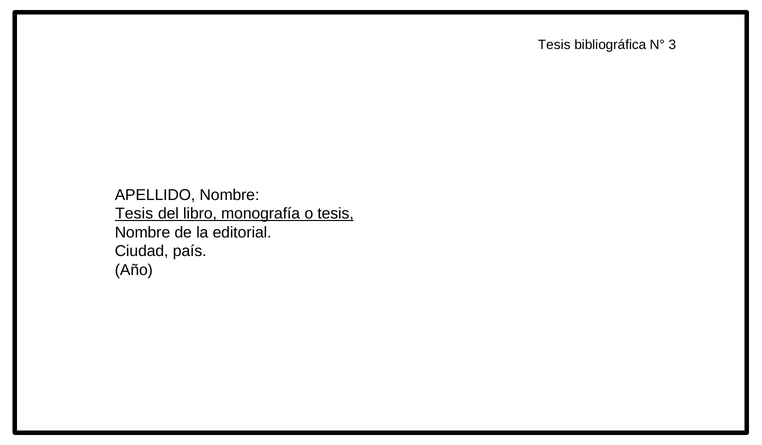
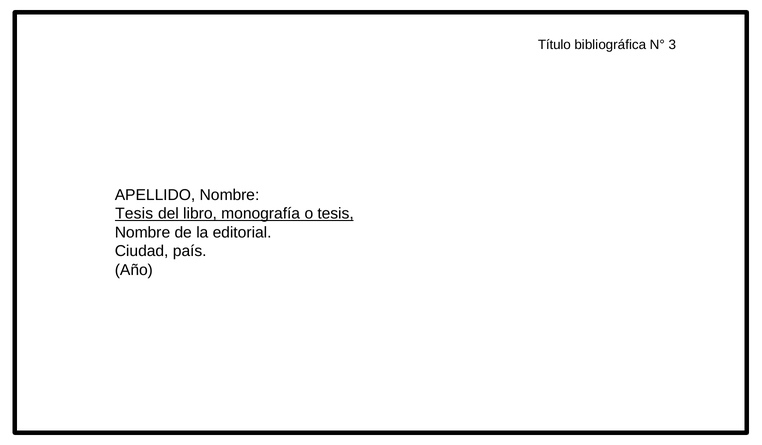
Tesis at (554, 45): Tesis -> Título
